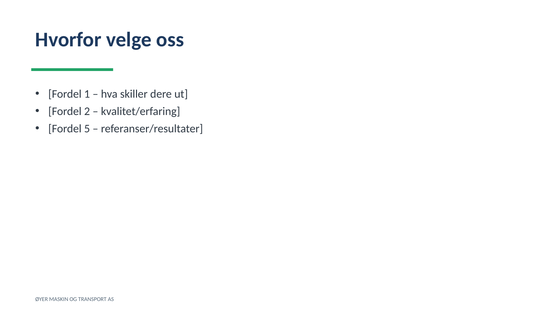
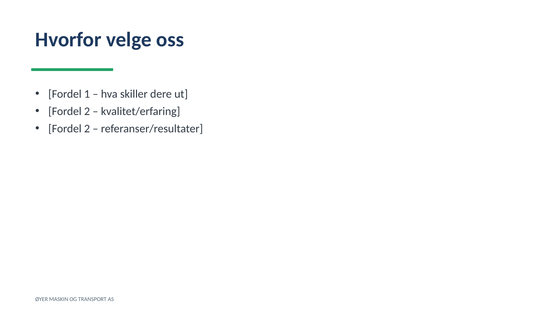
5 at (87, 129): 5 -> 2
